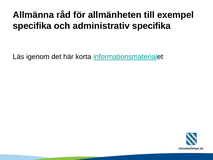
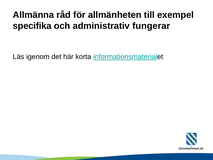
administrativ specifika: specifika -> fungerar
